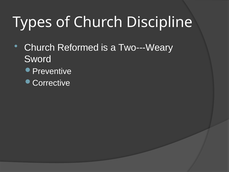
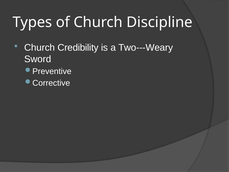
Reformed: Reformed -> Credibility
